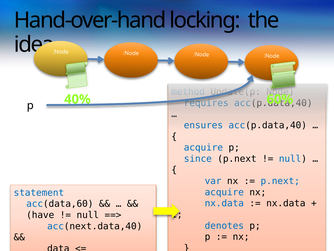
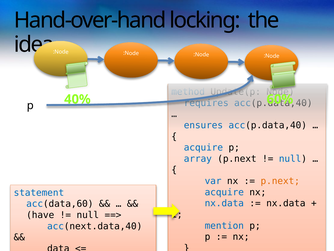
since: since -> array
p.next at (280, 181) colour: blue -> orange
denotes: denotes -> mention
